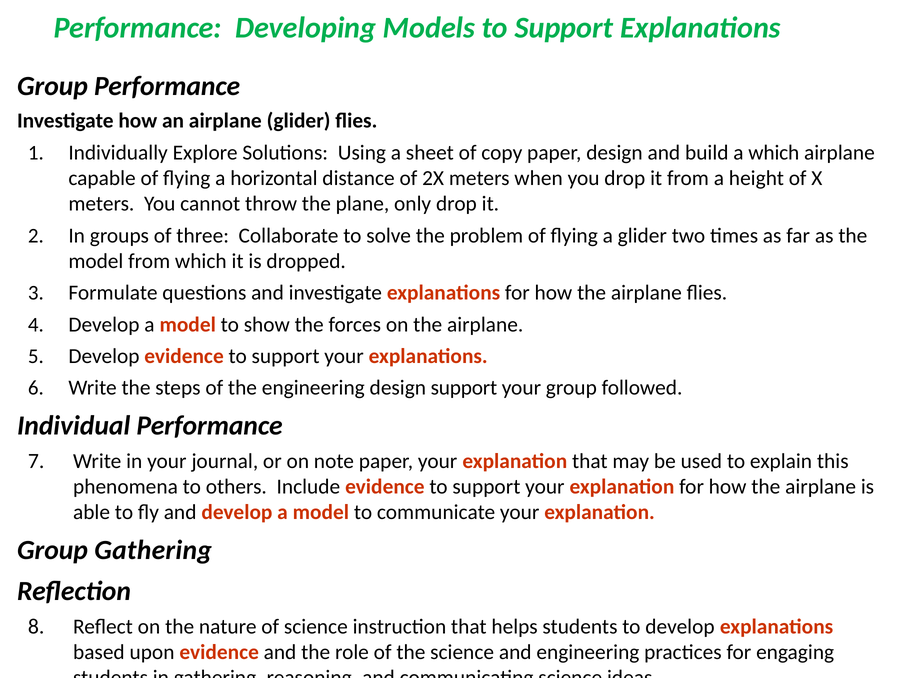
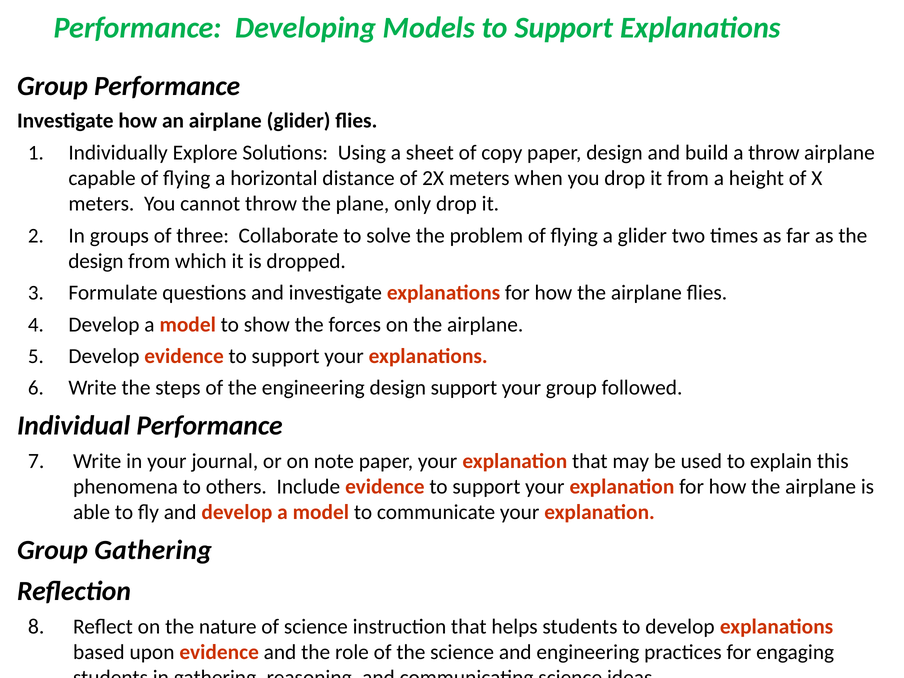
a which: which -> throw
model at (96, 261): model -> design
